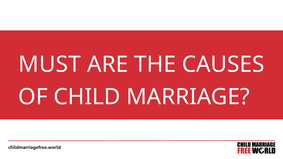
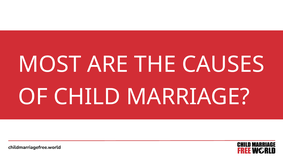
MUST: MUST -> MOST
